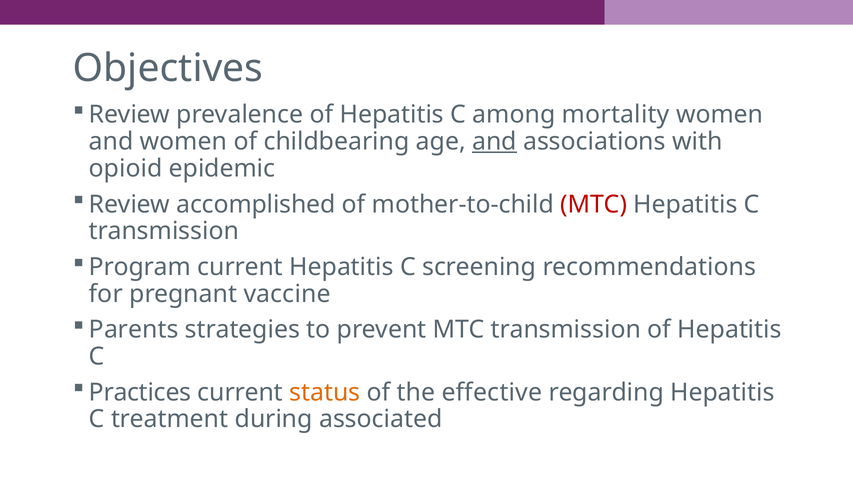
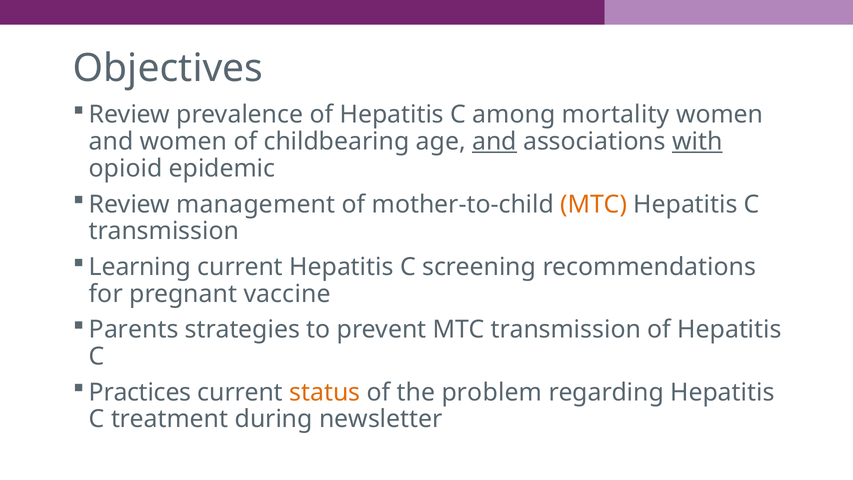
with underline: none -> present
accomplished: accomplished -> management
MTC at (594, 204) colour: red -> orange
Program: Program -> Learning
effective: effective -> problem
associated: associated -> newsletter
